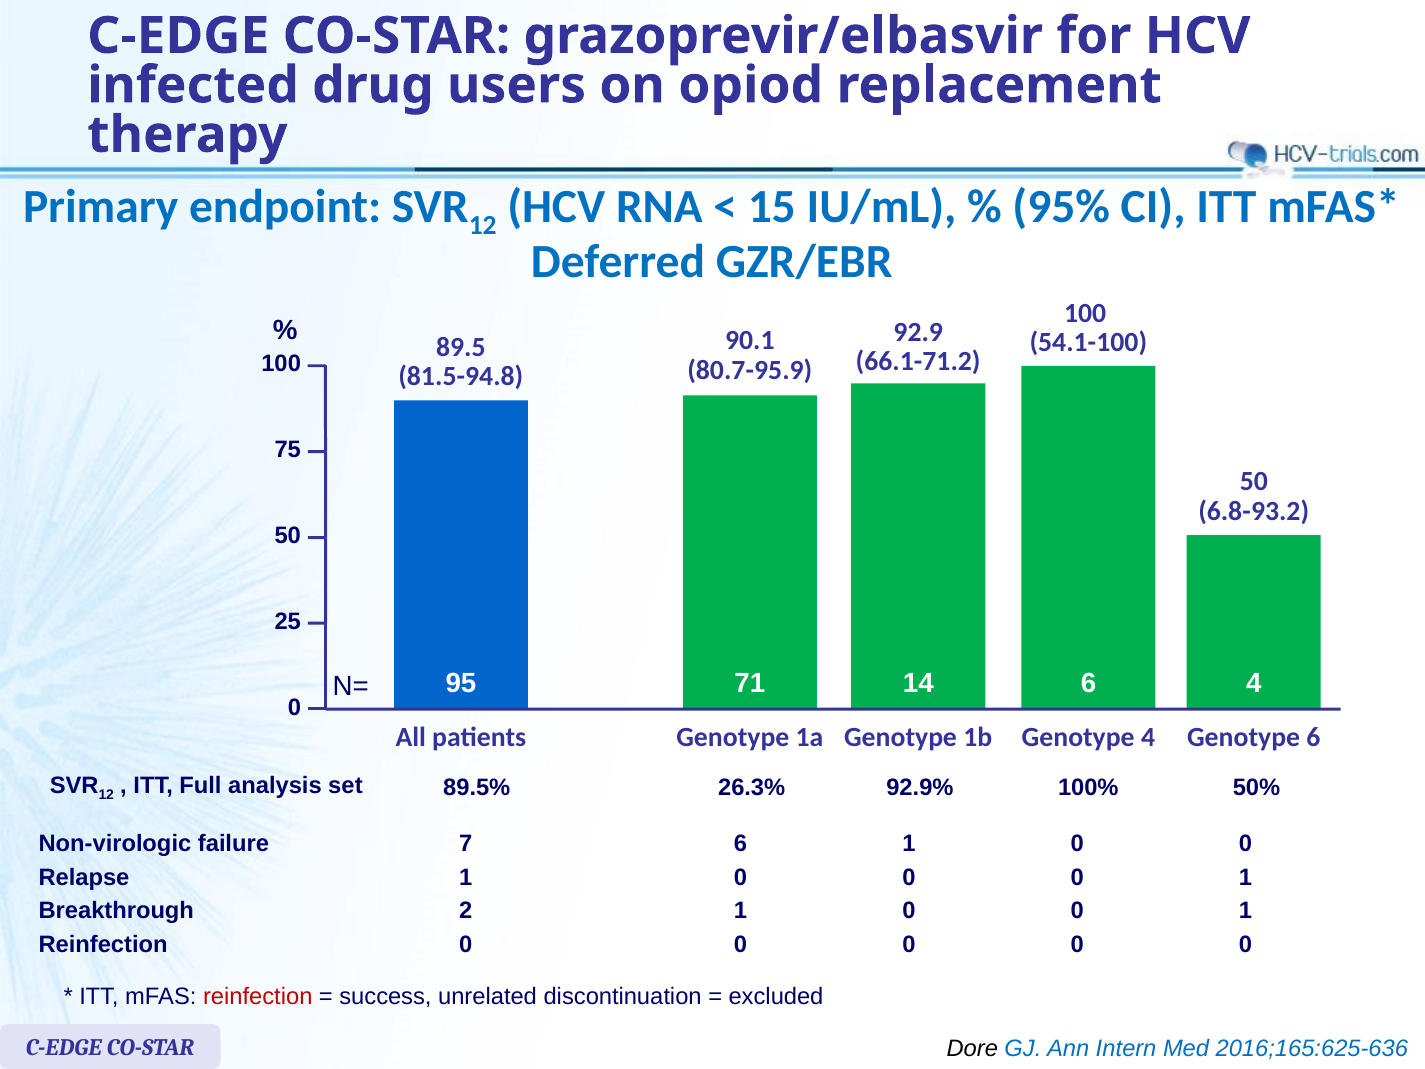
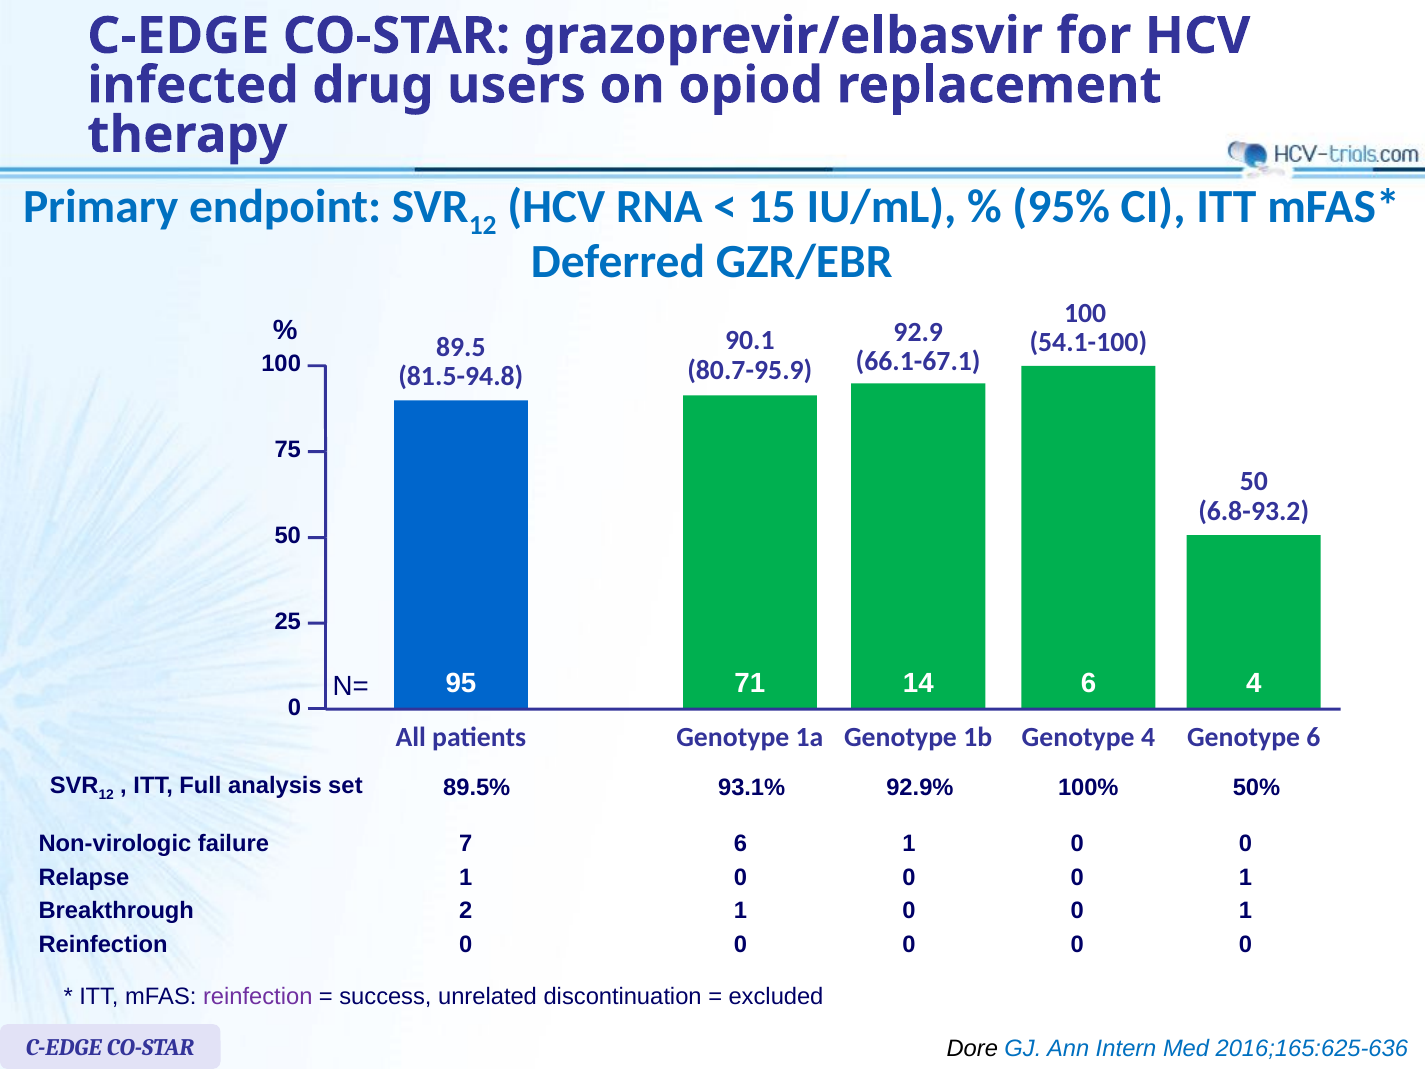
66.1-71.2: 66.1-71.2 -> 66.1-67.1
26.3%: 26.3% -> 93.1%
reinfection at (258, 997) colour: red -> purple
